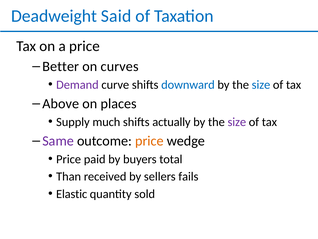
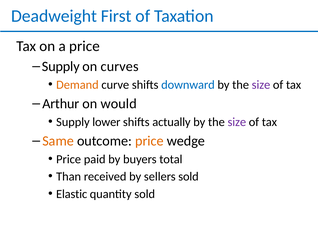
Said: Said -> First
Better at (61, 66): Better -> Supply
Demand colour: purple -> orange
size at (261, 85) colour: blue -> purple
Above: Above -> Arthur
places: places -> would
much: much -> lower
Same colour: purple -> orange
sellers fails: fails -> sold
